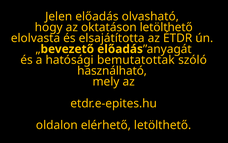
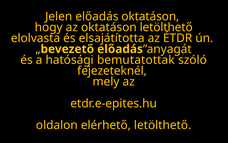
előadás olvasható: olvasható -> oktatáson
használható: használható -> fejezeteknél
